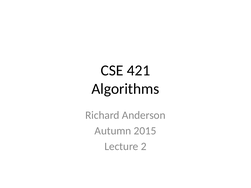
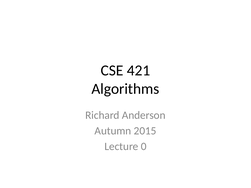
2: 2 -> 0
